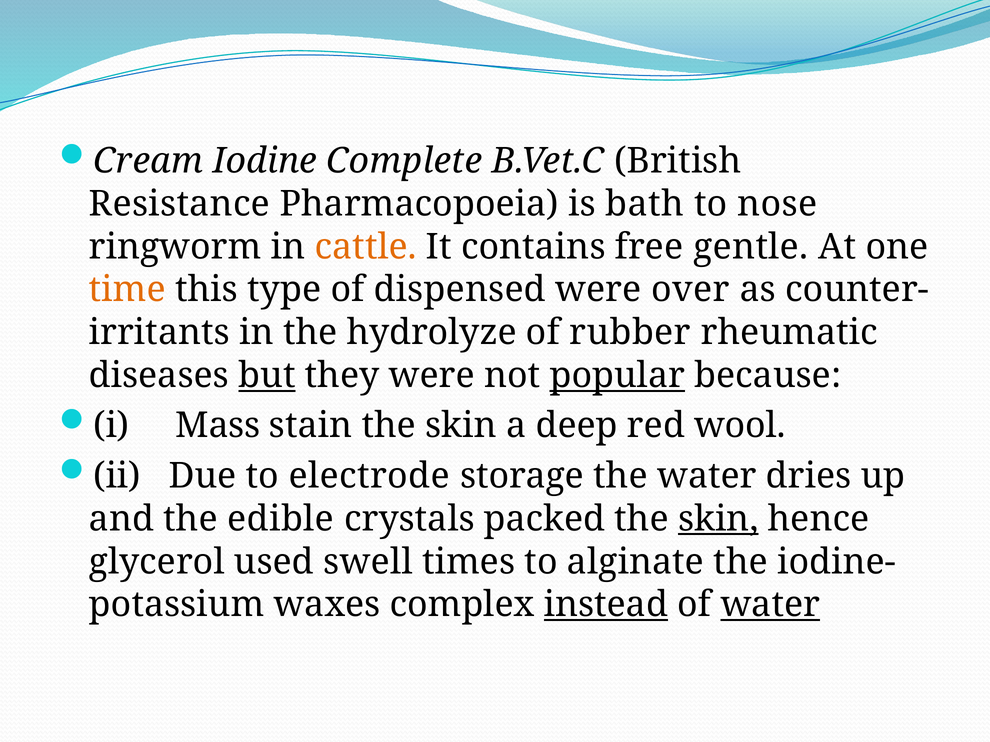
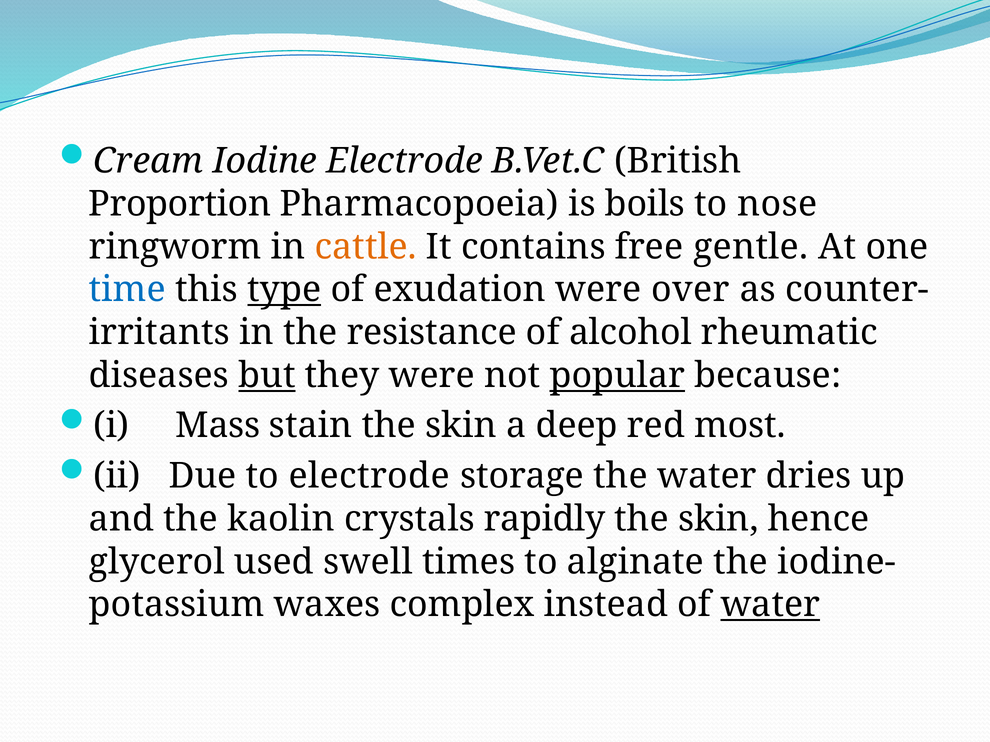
Iodine Complete: Complete -> Electrode
Resistance: Resistance -> Proportion
bath: bath -> boils
time colour: orange -> blue
type underline: none -> present
dispensed: dispensed -> exudation
hydrolyze: hydrolyze -> resistance
rubber: rubber -> alcohol
wool: wool -> most
edible: edible -> kaolin
packed: packed -> rapidly
skin at (718, 519) underline: present -> none
instead underline: present -> none
